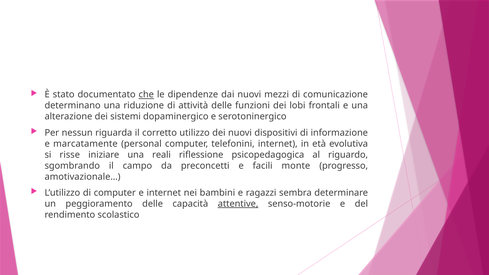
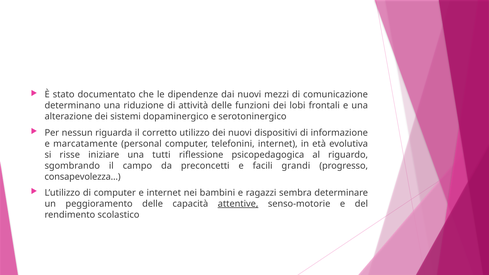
che underline: present -> none
reali: reali -> tutti
monte: monte -> grandi
amotivazionale…: amotivazionale… -> consapevolezza…
